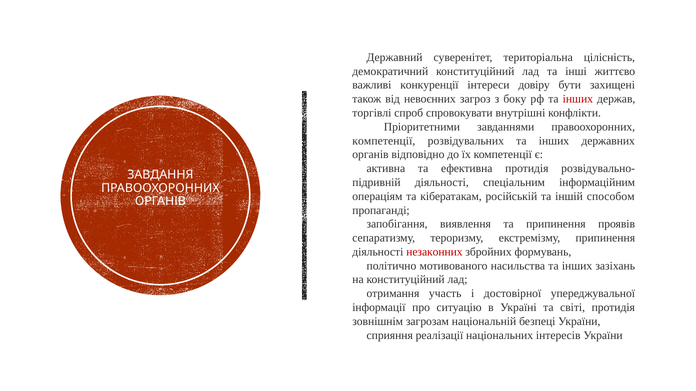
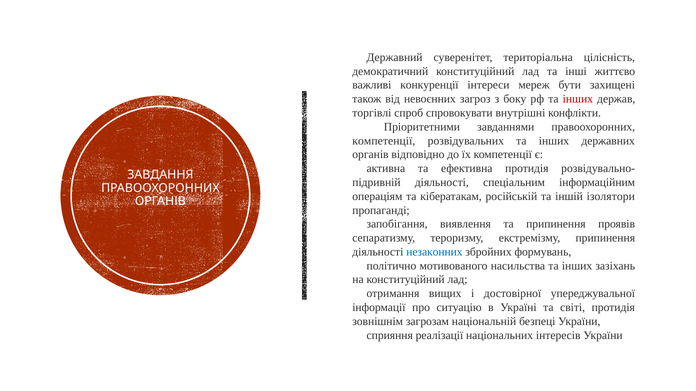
довіру: довіру -> мереж
способом: способом -> ізолятори
незаконних colour: red -> blue
участь: участь -> вищих
